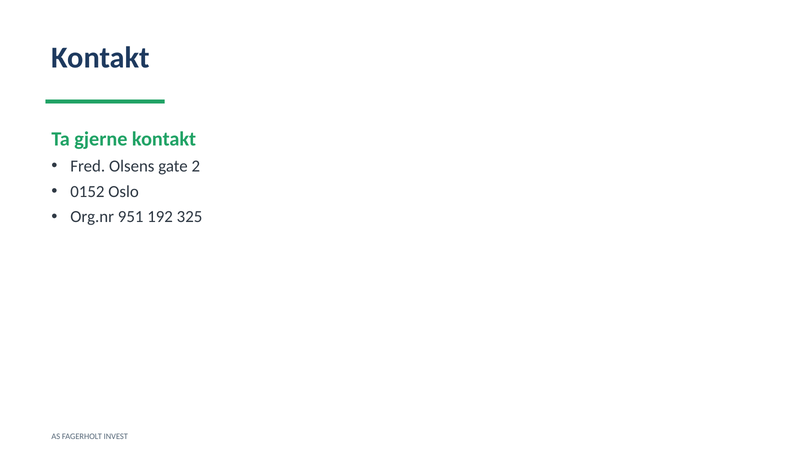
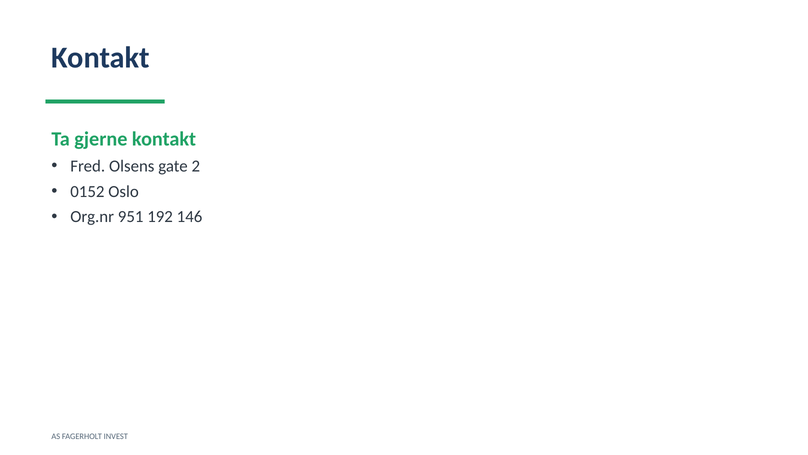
325: 325 -> 146
